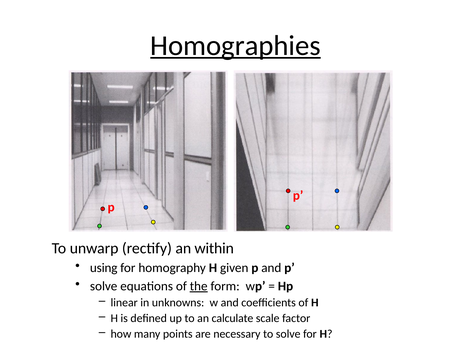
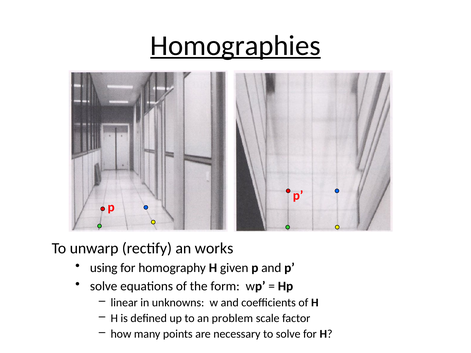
within: within -> works
the underline: present -> none
calculate: calculate -> problem
